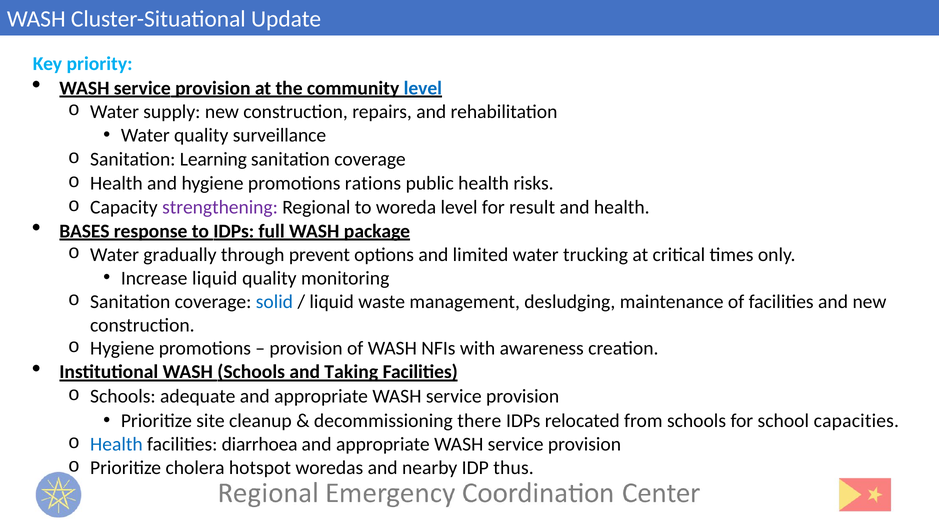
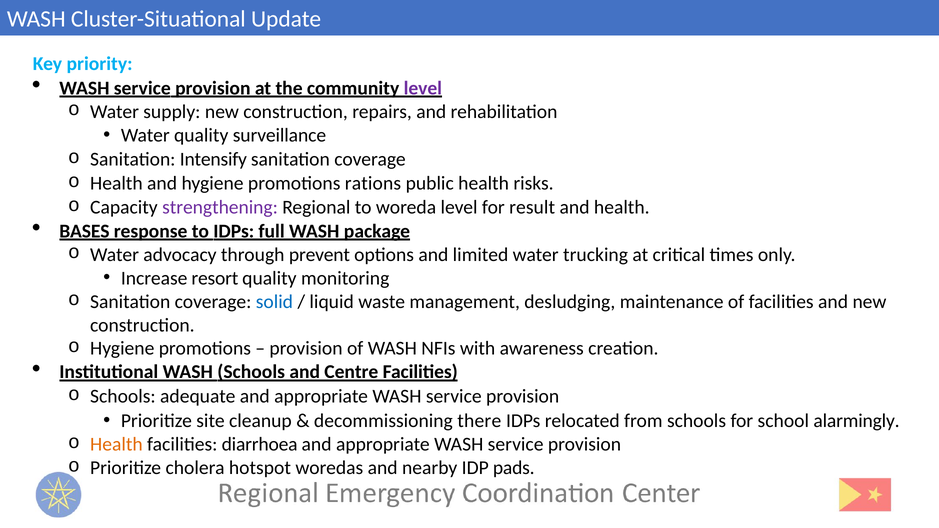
level at (423, 88) colour: blue -> purple
Learning: Learning -> Intensify
gradually: gradually -> advocacy
Increase liquid: liquid -> resort
Taking: Taking -> Centre
capacities: capacities -> alarmingly
Health at (116, 445) colour: blue -> orange
thus: thus -> pads
